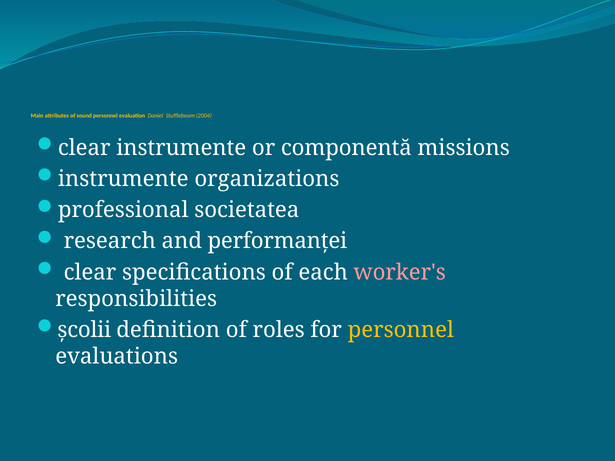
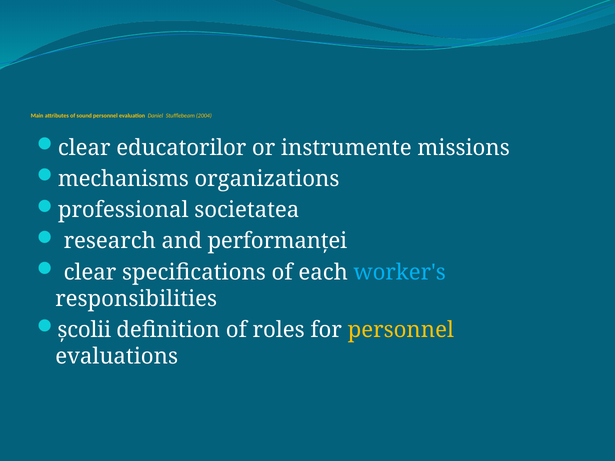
clear instrumente: instrumente -> educatorilor
componentă: componentă -> instrumente
instrumente at (123, 179): instrumente -> mechanisms
worker's colour: pink -> light blue
